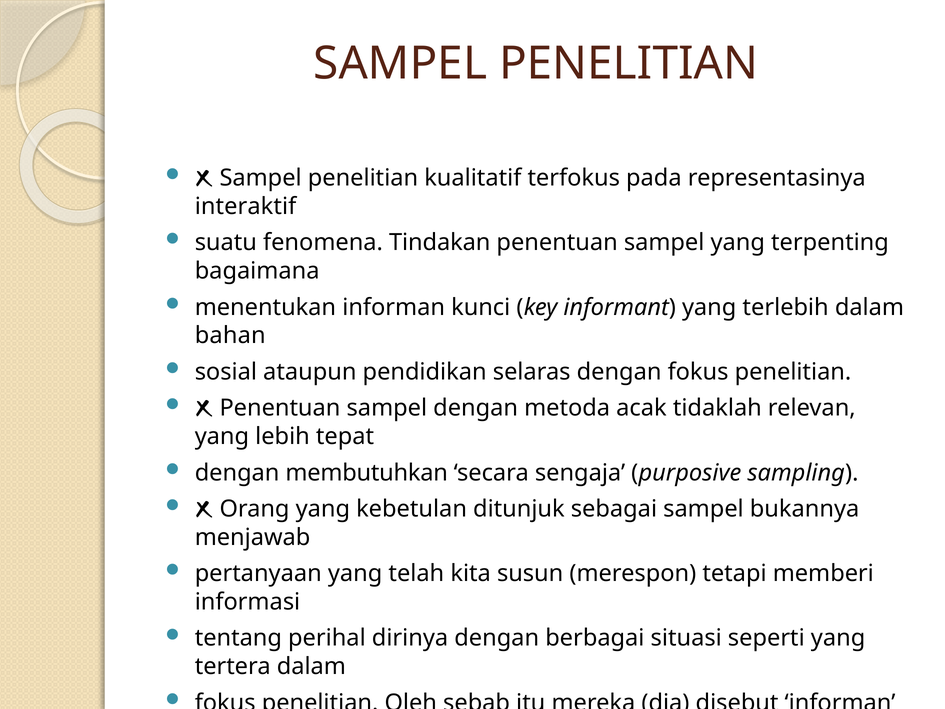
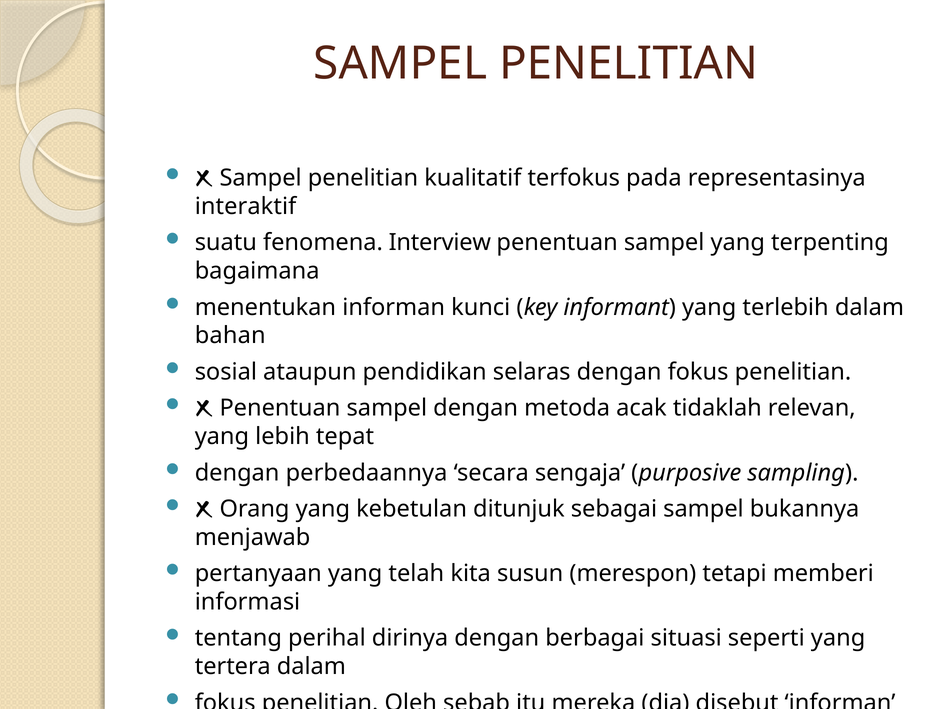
Tindakan: Tindakan -> Interview
membutuhkan: membutuhkan -> perbedaannya
